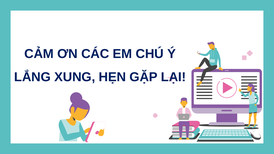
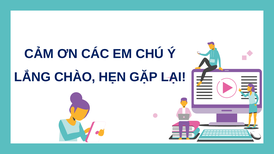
XUNG: XUNG -> CHÀO
